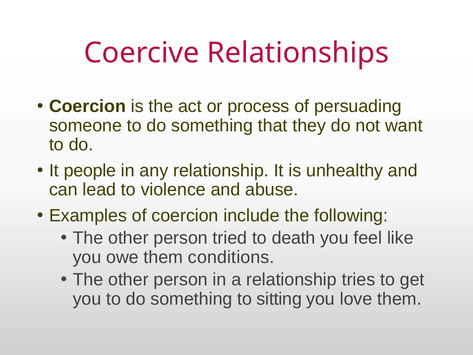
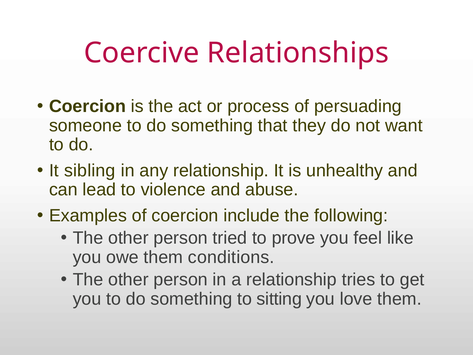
people: people -> sibling
death: death -> prove
